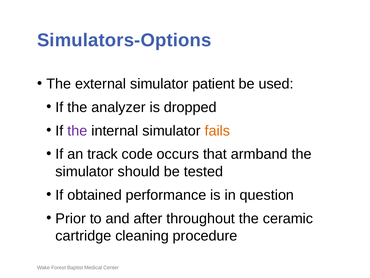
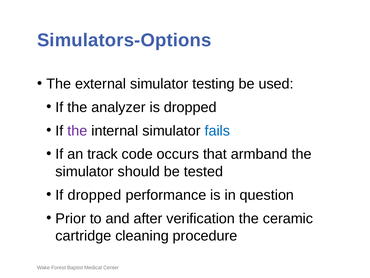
patient: patient -> testing
fails colour: orange -> blue
If obtained: obtained -> dropped
throughout: throughout -> verification
